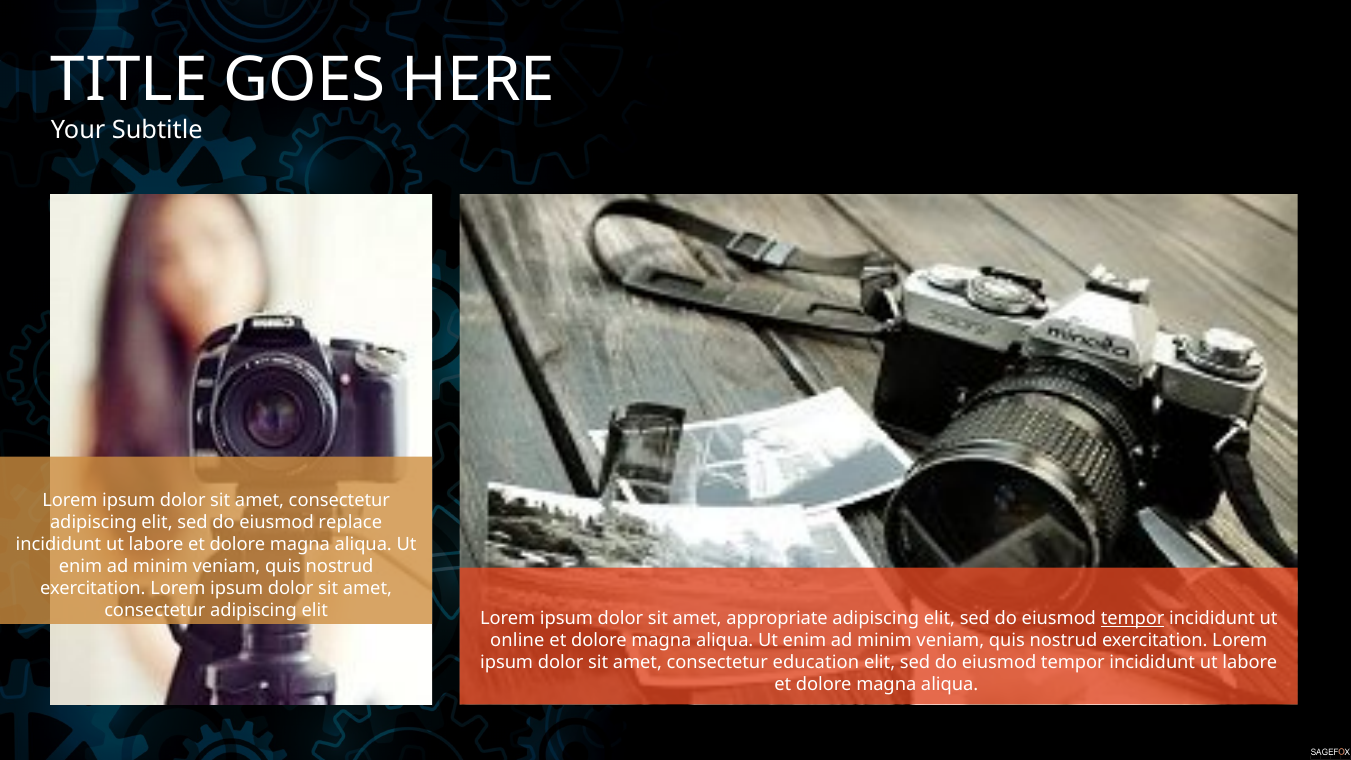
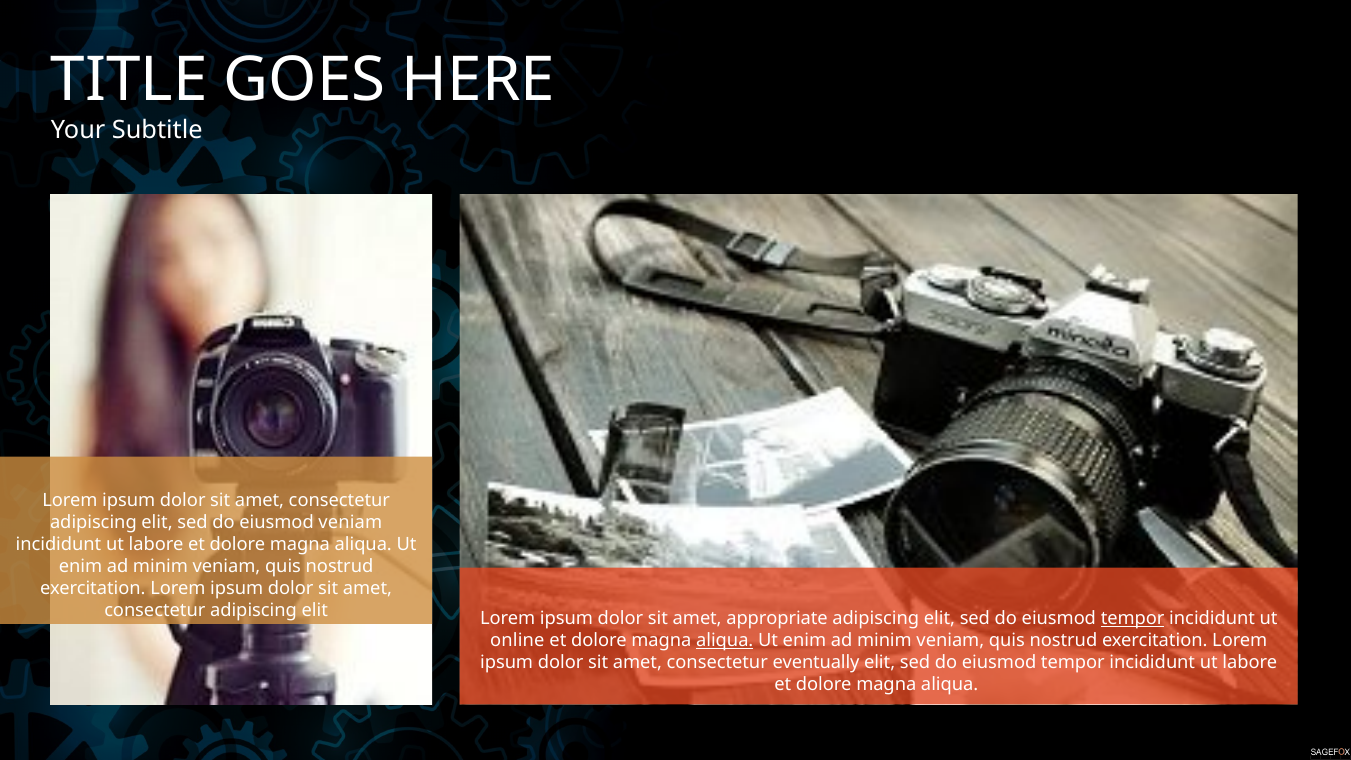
eiusmod replace: replace -> veniam
aliqua at (725, 640) underline: none -> present
education: education -> eventually
